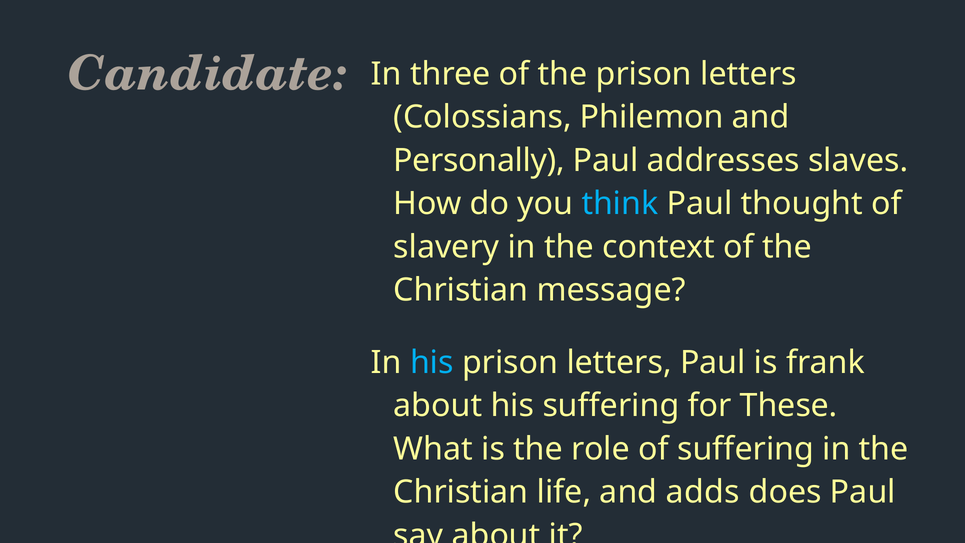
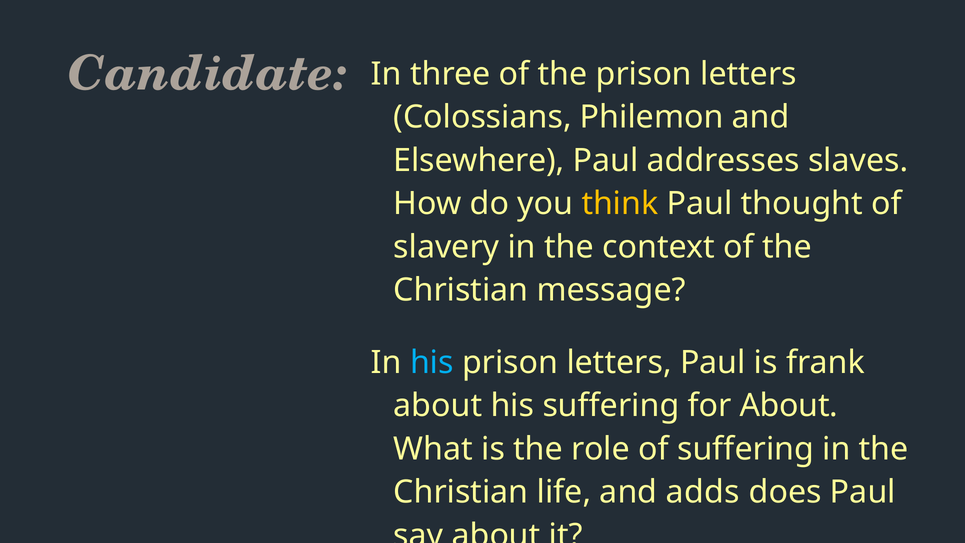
Personally: Personally -> Elsewhere
think colour: light blue -> yellow
for These: These -> About
